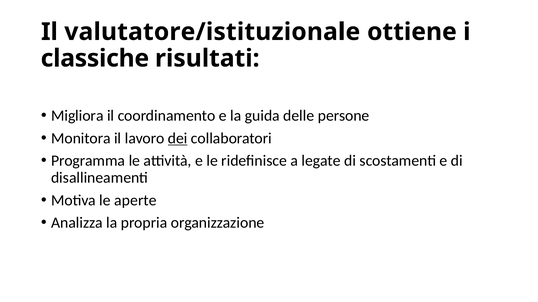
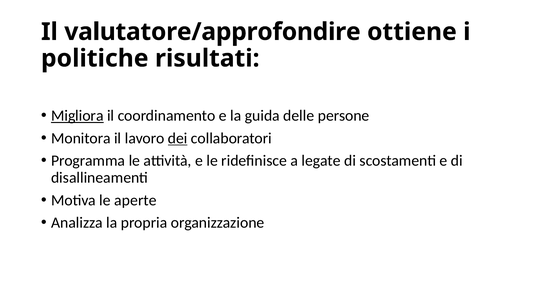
valutatore/istituzionale: valutatore/istituzionale -> valutatore/approfondire
classiche: classiche -> politiche
Migliora underline: none -> present
